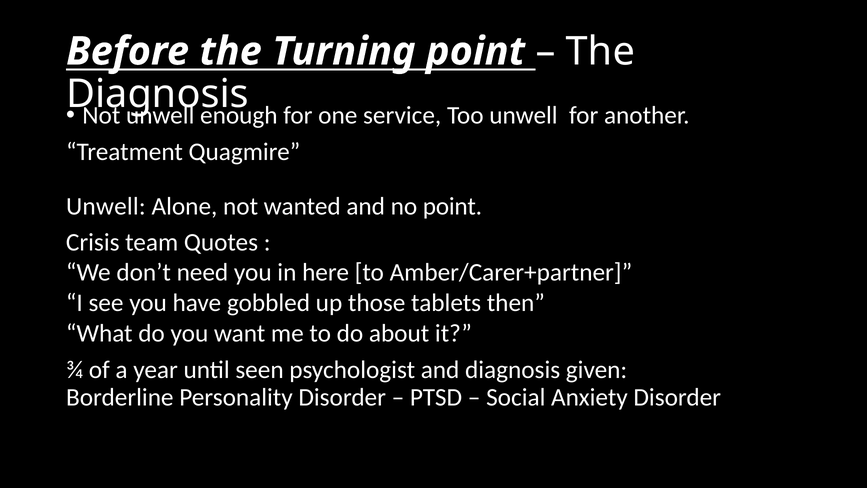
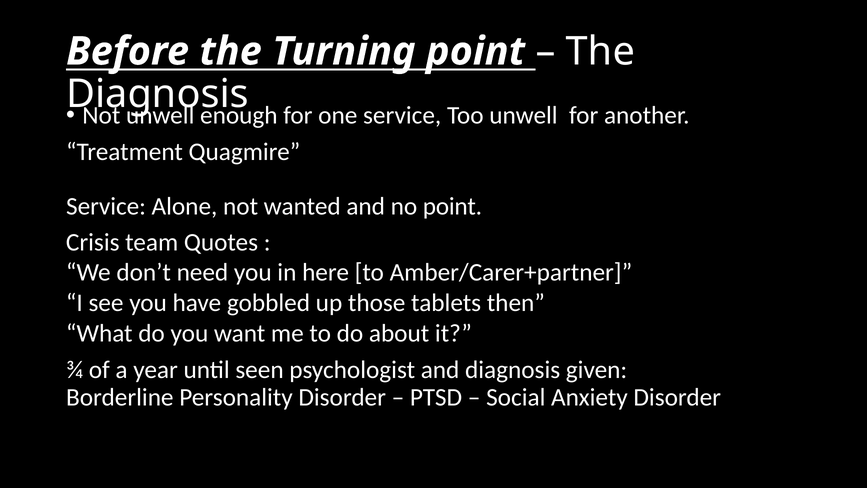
Unwell at (106, 206): Unwell -> Service
